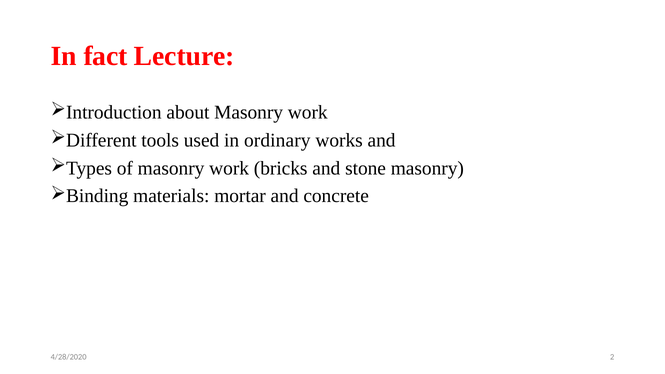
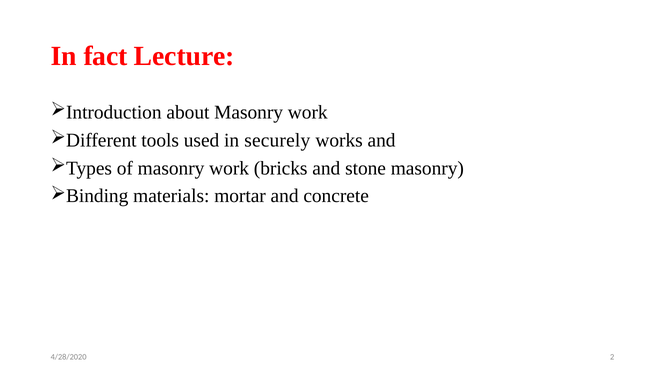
ordinary: ordinary -> securely
